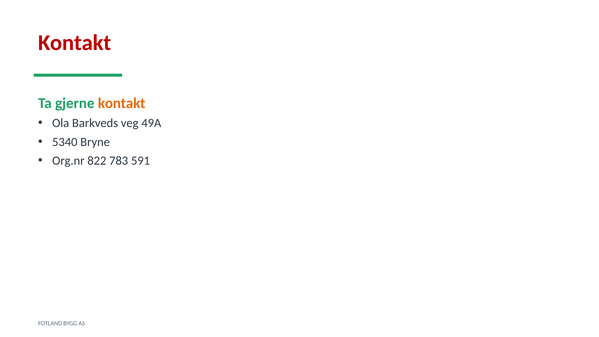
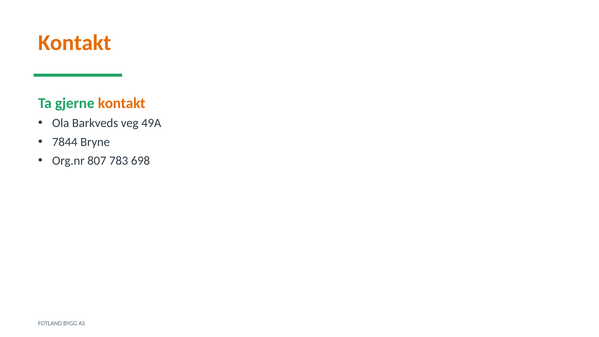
Kontakt at (75, 43) colour: red -> orange
5340: 5340 -> 7844
822: 822 -> 807
591: 591 -> 698
